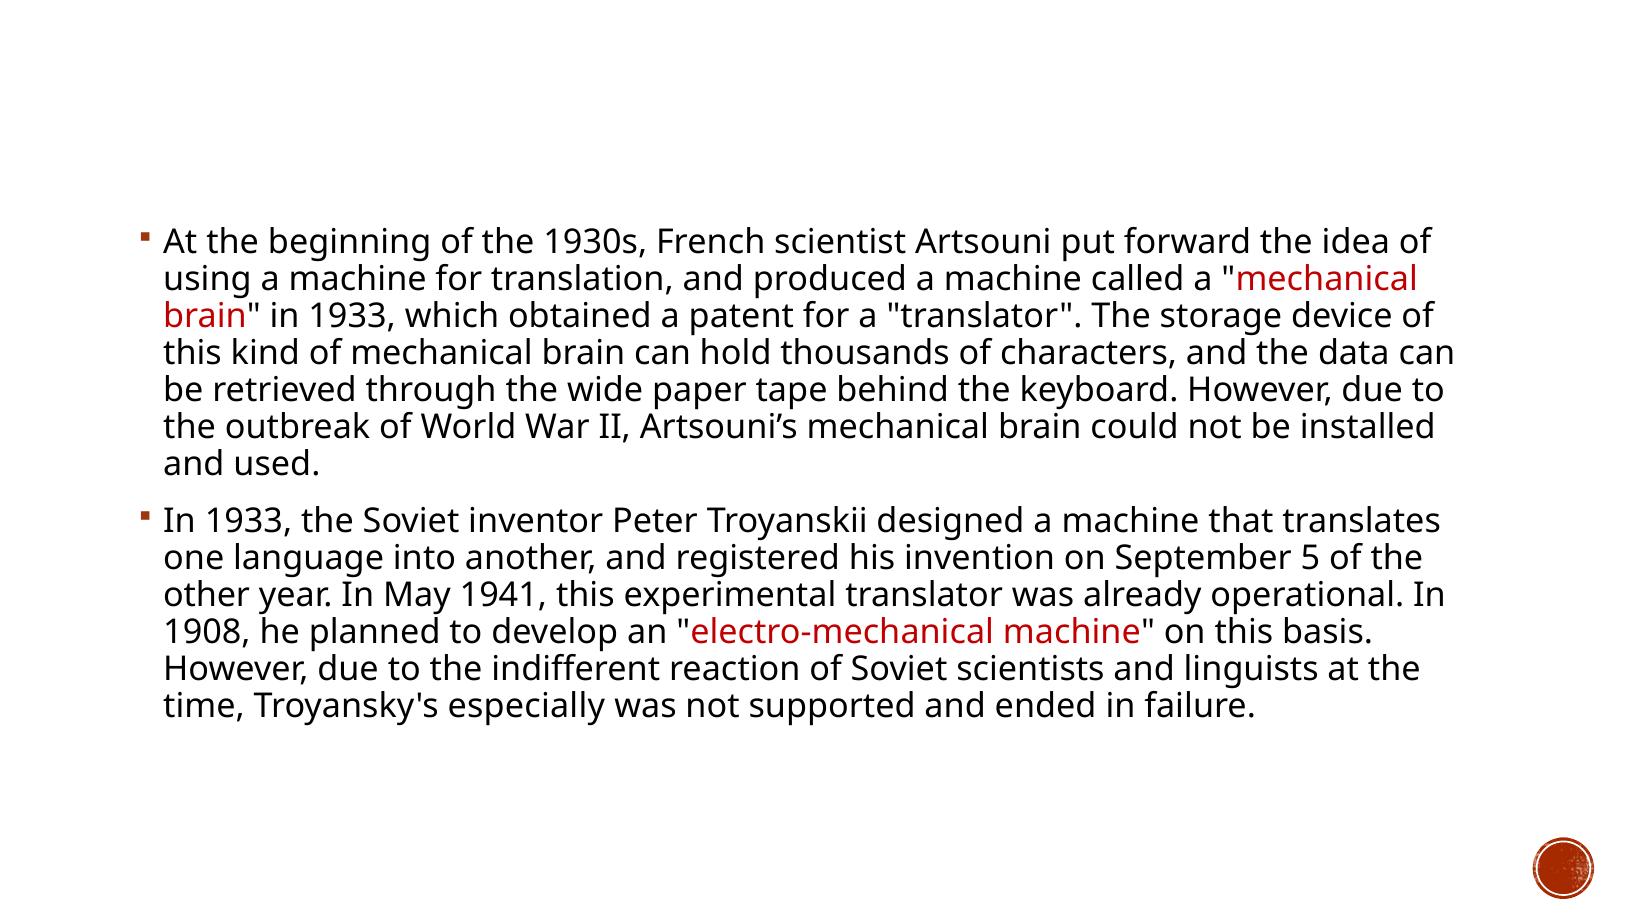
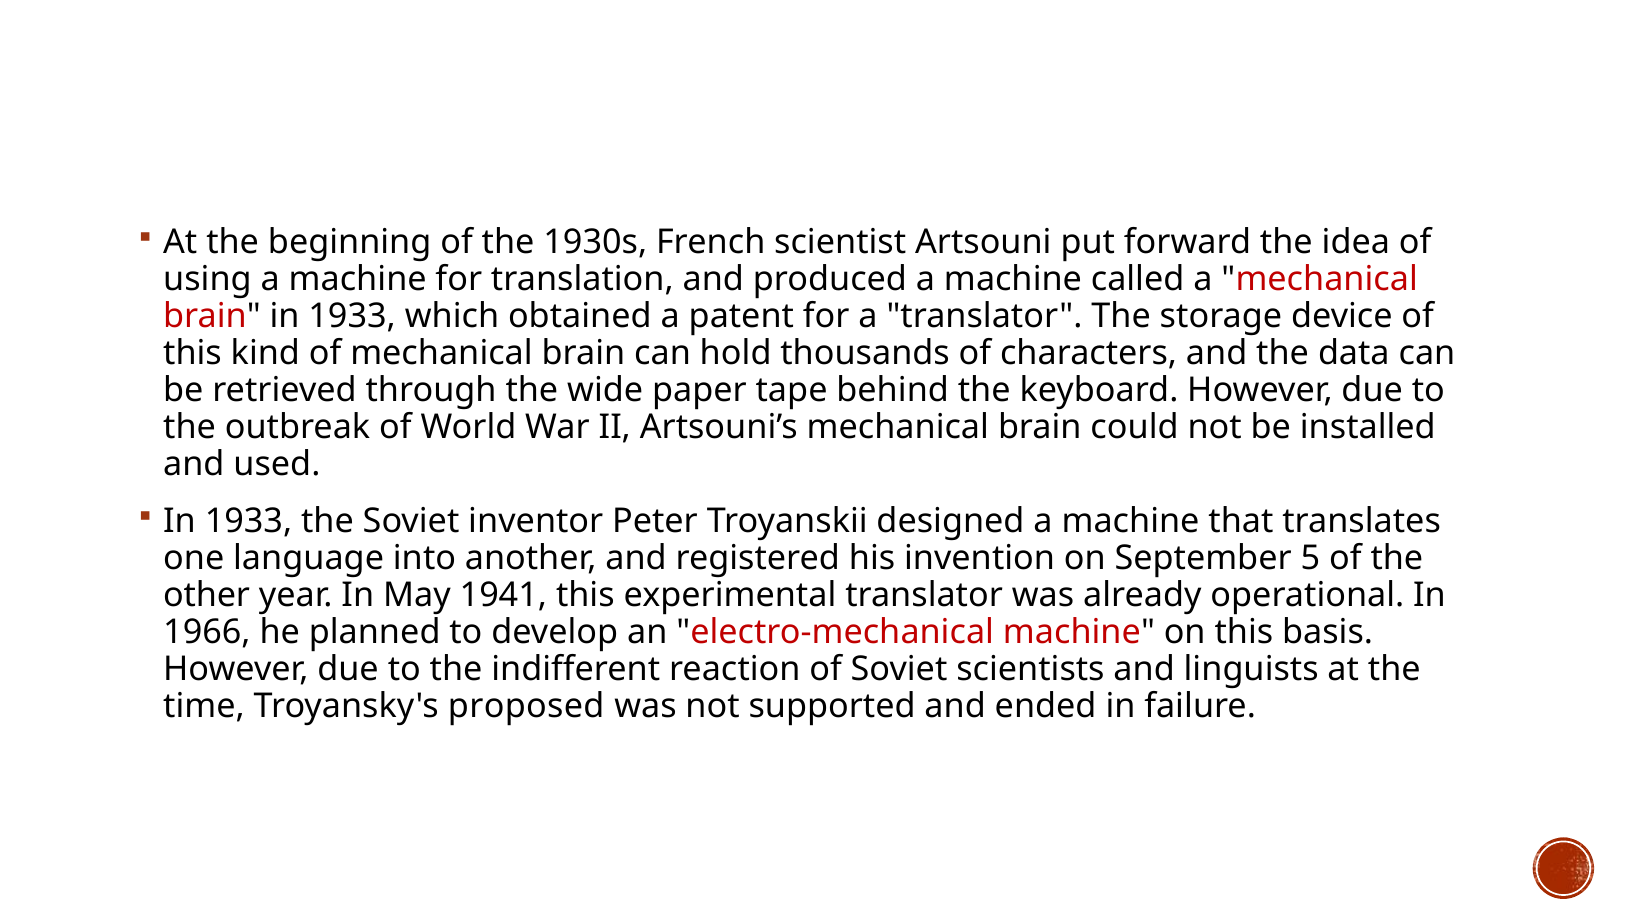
1908: 1908 -> 1966
especially: especially -> proposed
